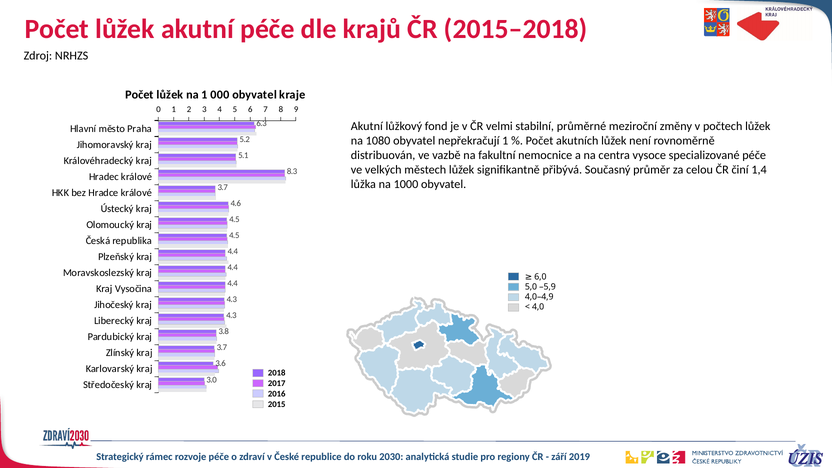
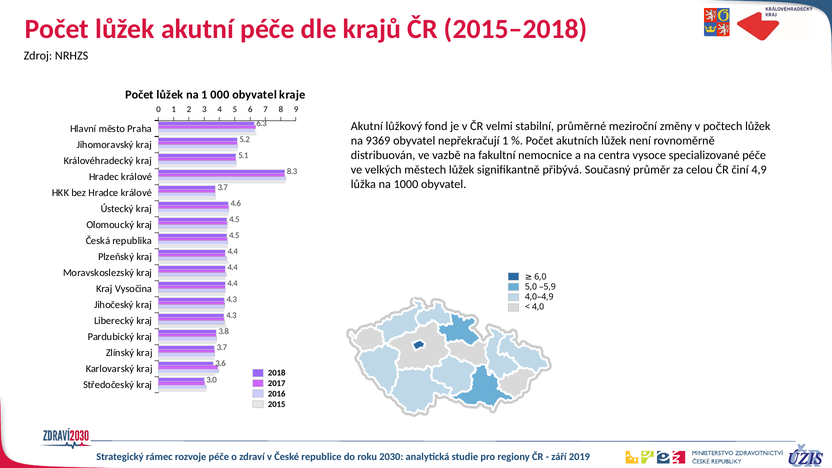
1080: 1080 -> 9369
1,4: 1,4 -> 4,9
